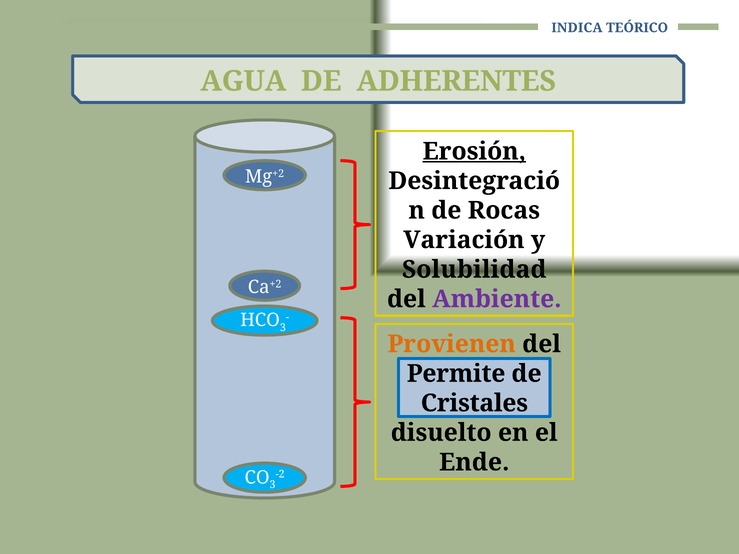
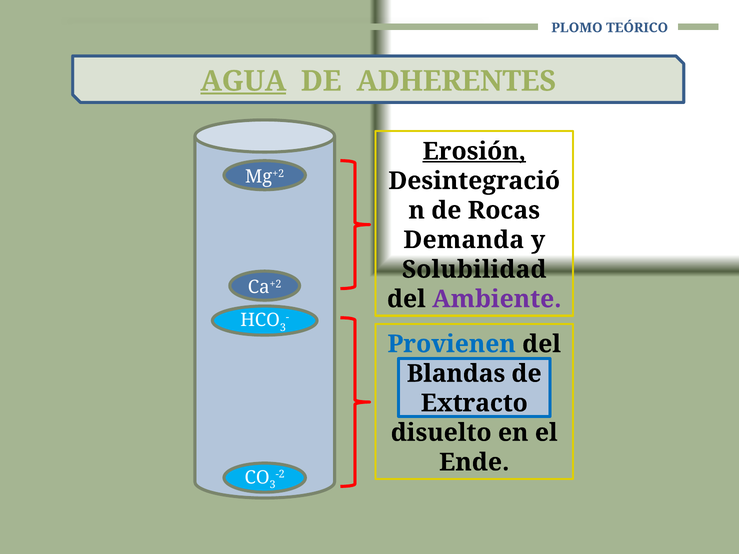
INDICA: INDICA -> PLOMO
AGUA underline: none -> present
Variación: Variación -> Demanda
Provienen colour: orange -> blue
Permite: Permite -> Blandas
Cristales: Cristales -> Extracto
